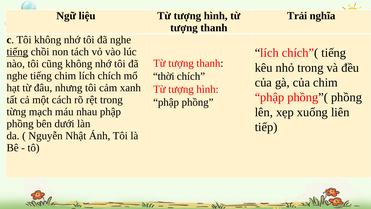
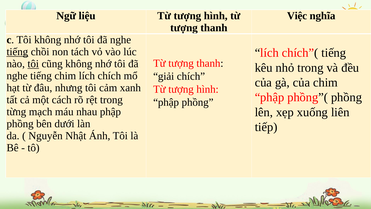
Trải: Trải -> Việc
tôi at (33, 64) underline: none -> present
thời: thời -> giải
